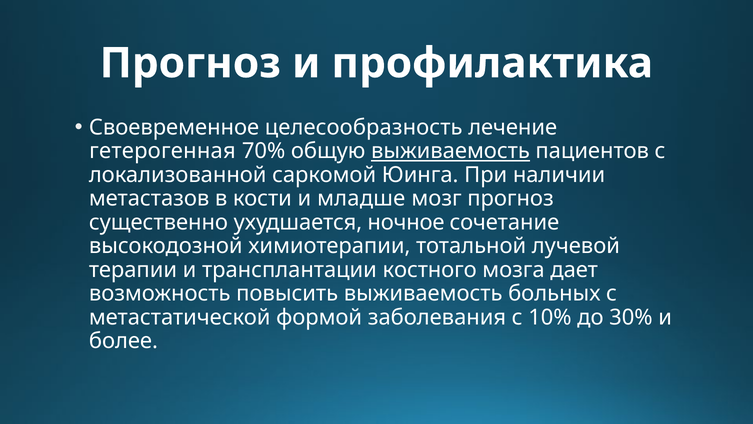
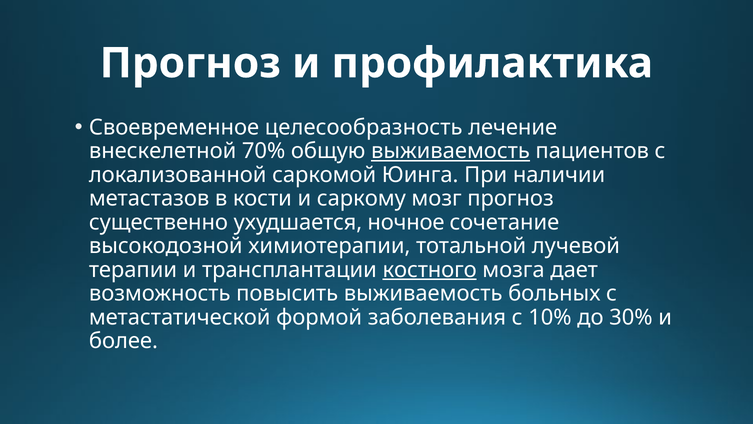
гетерогенная: гетерогенная -> внескелетной
младше: младше -> саркому
костного underline: none -> present
